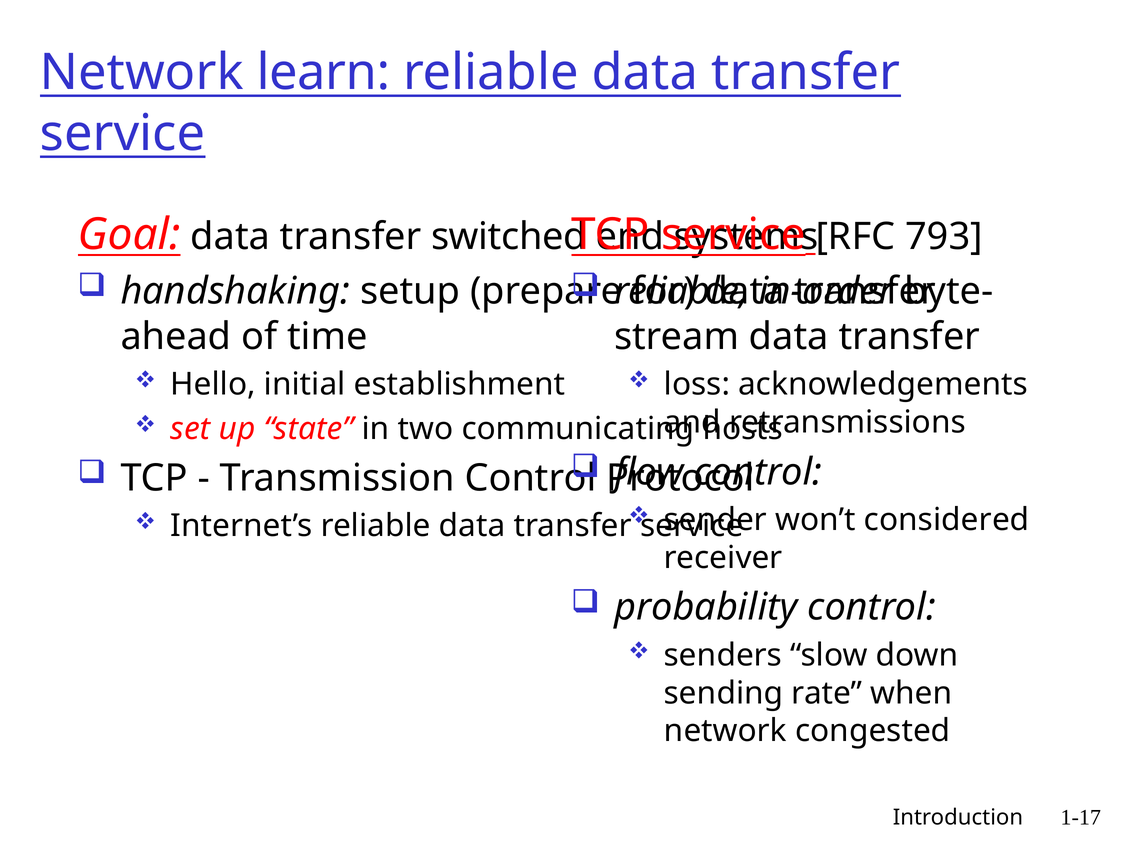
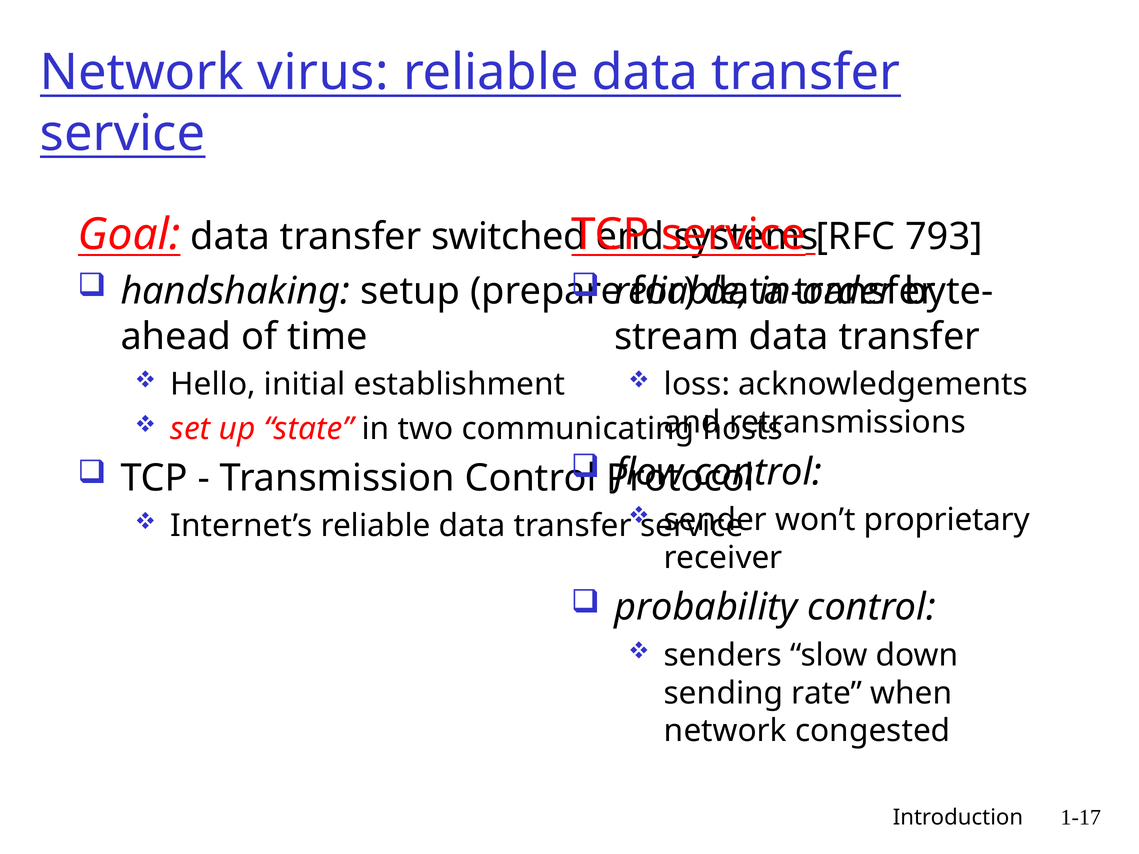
learn: learn -> virus
considered: considered -> proprietary
